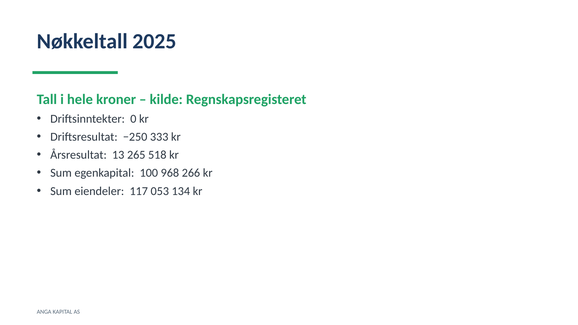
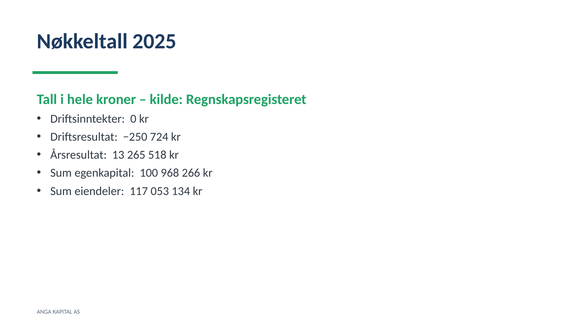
333: 333 -> 724
